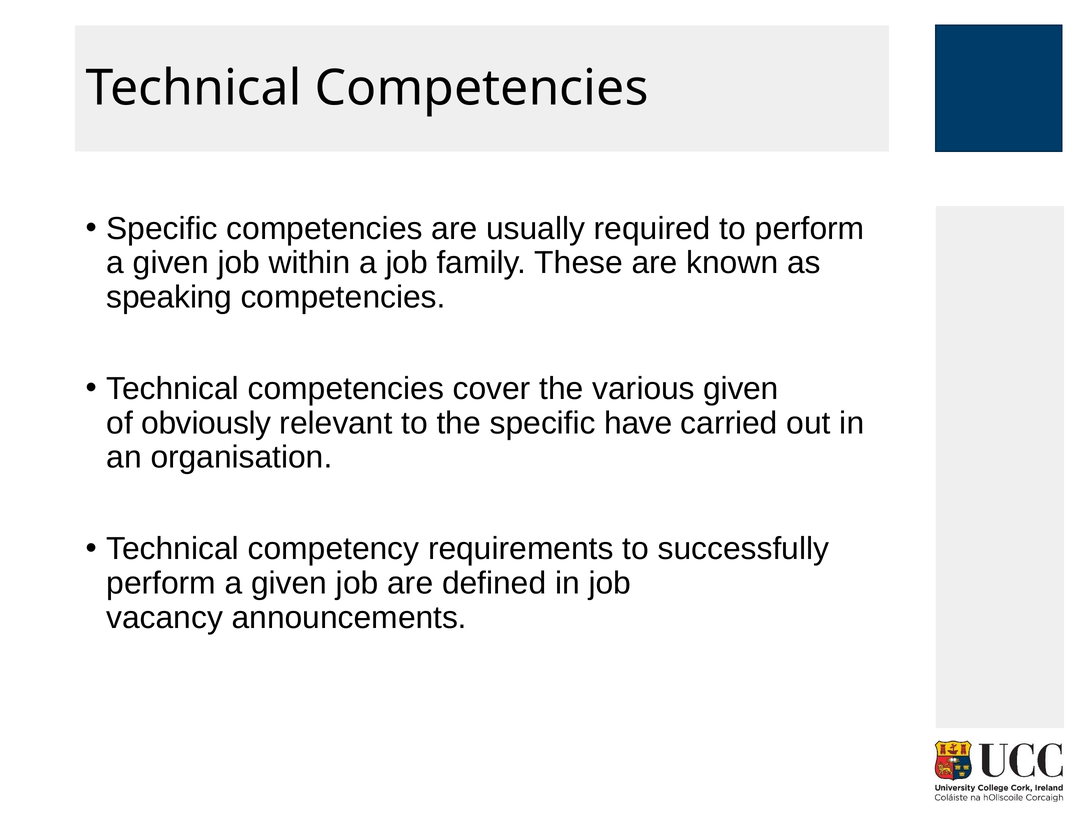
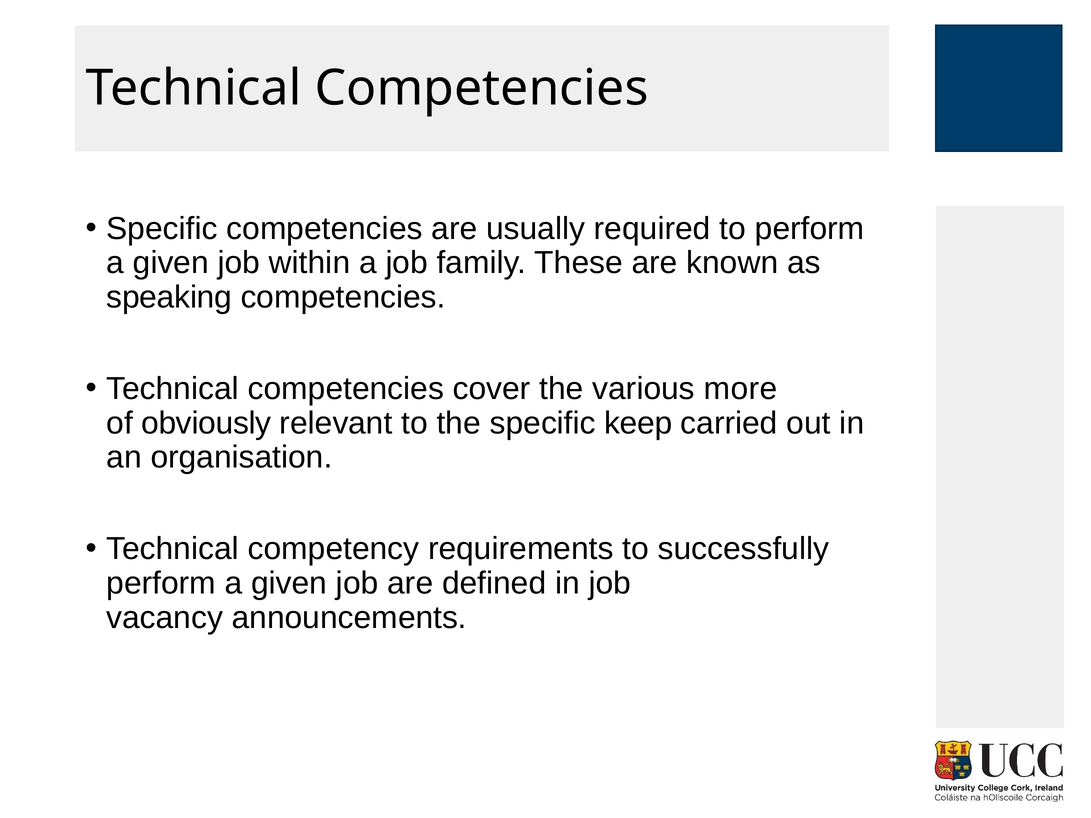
various given: given -> more
have: have -> keep
